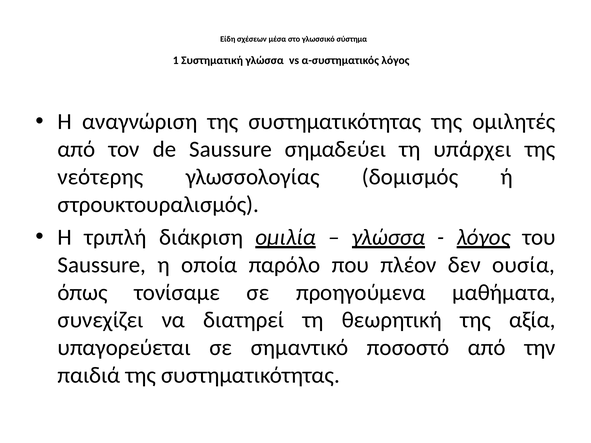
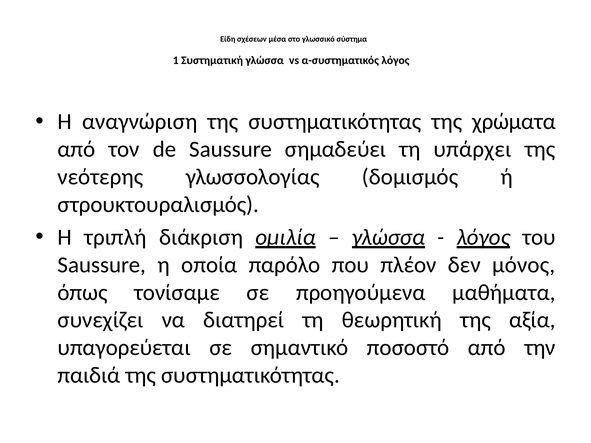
ομιλητές: ομιλητές -> χρώματα
ουσία: ουσία -> μόνος
